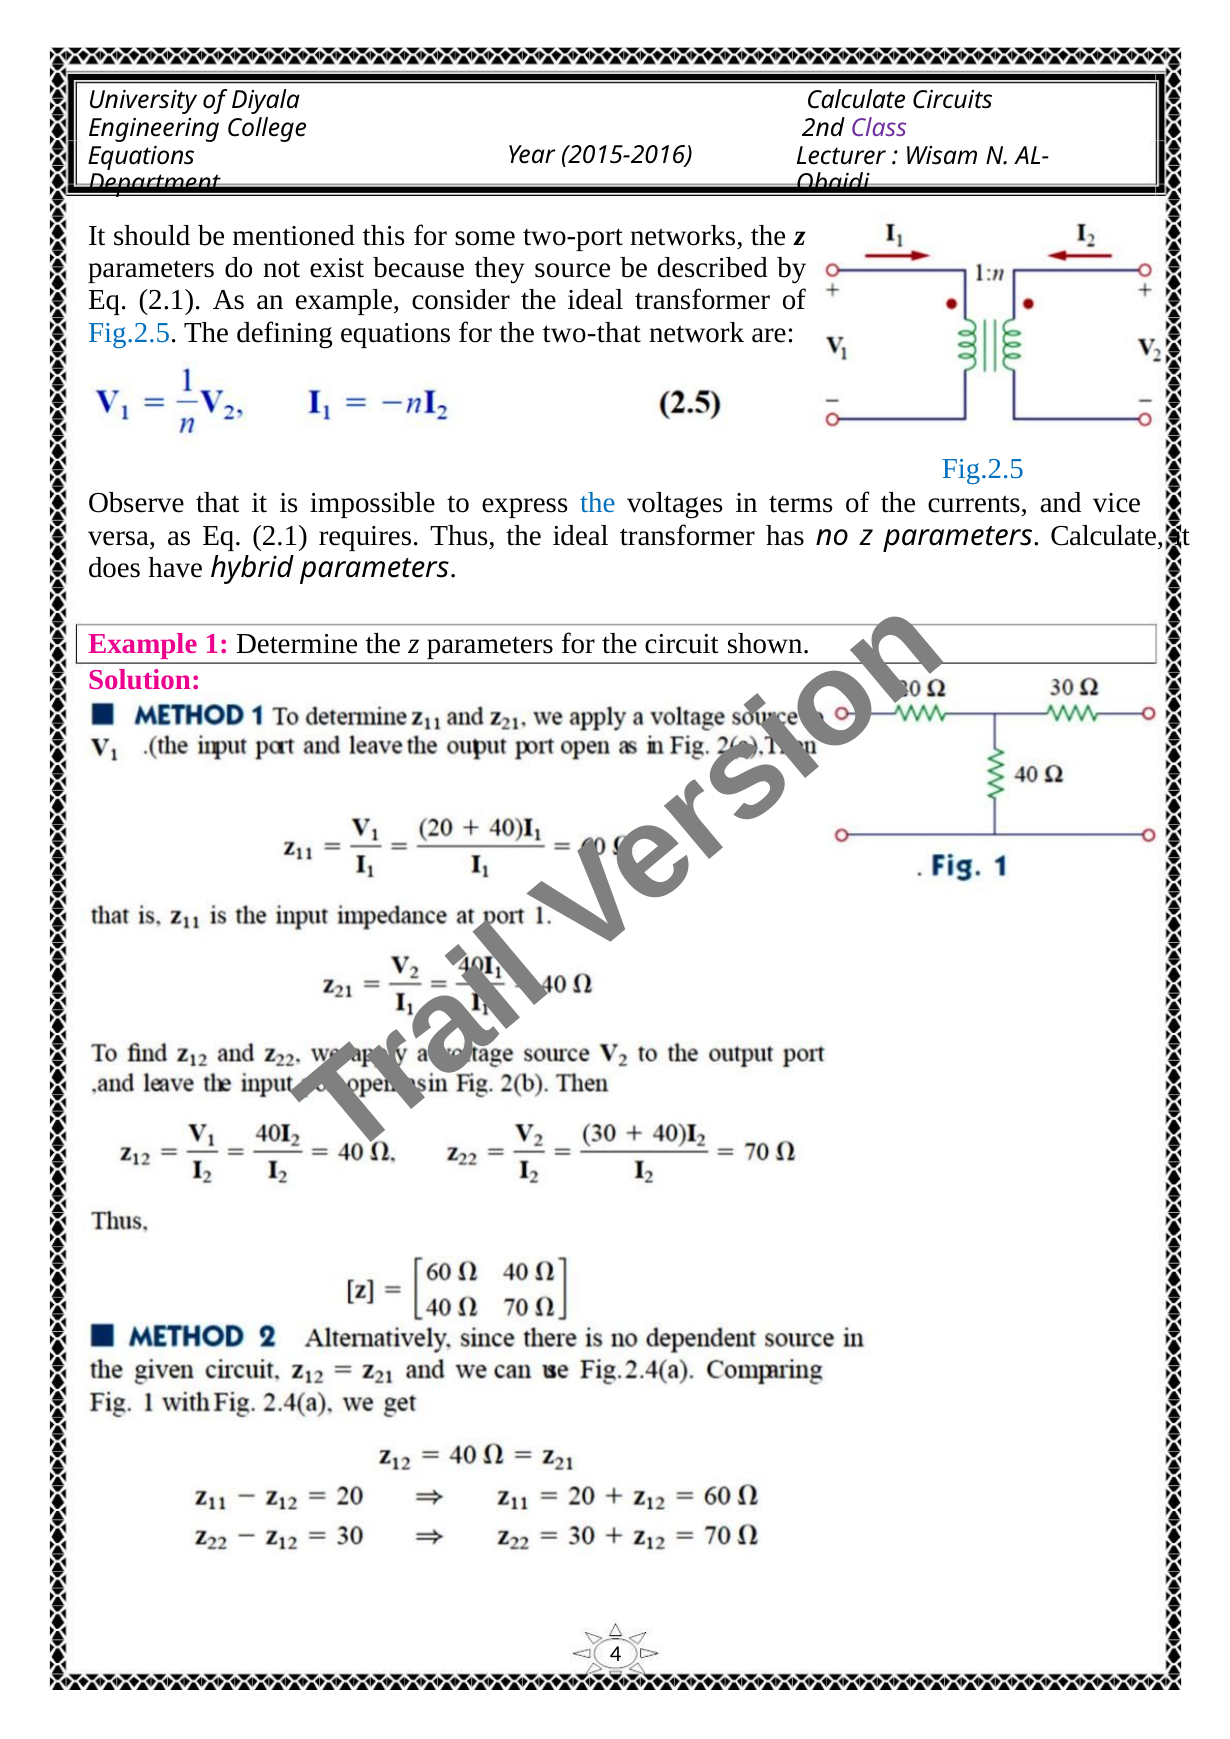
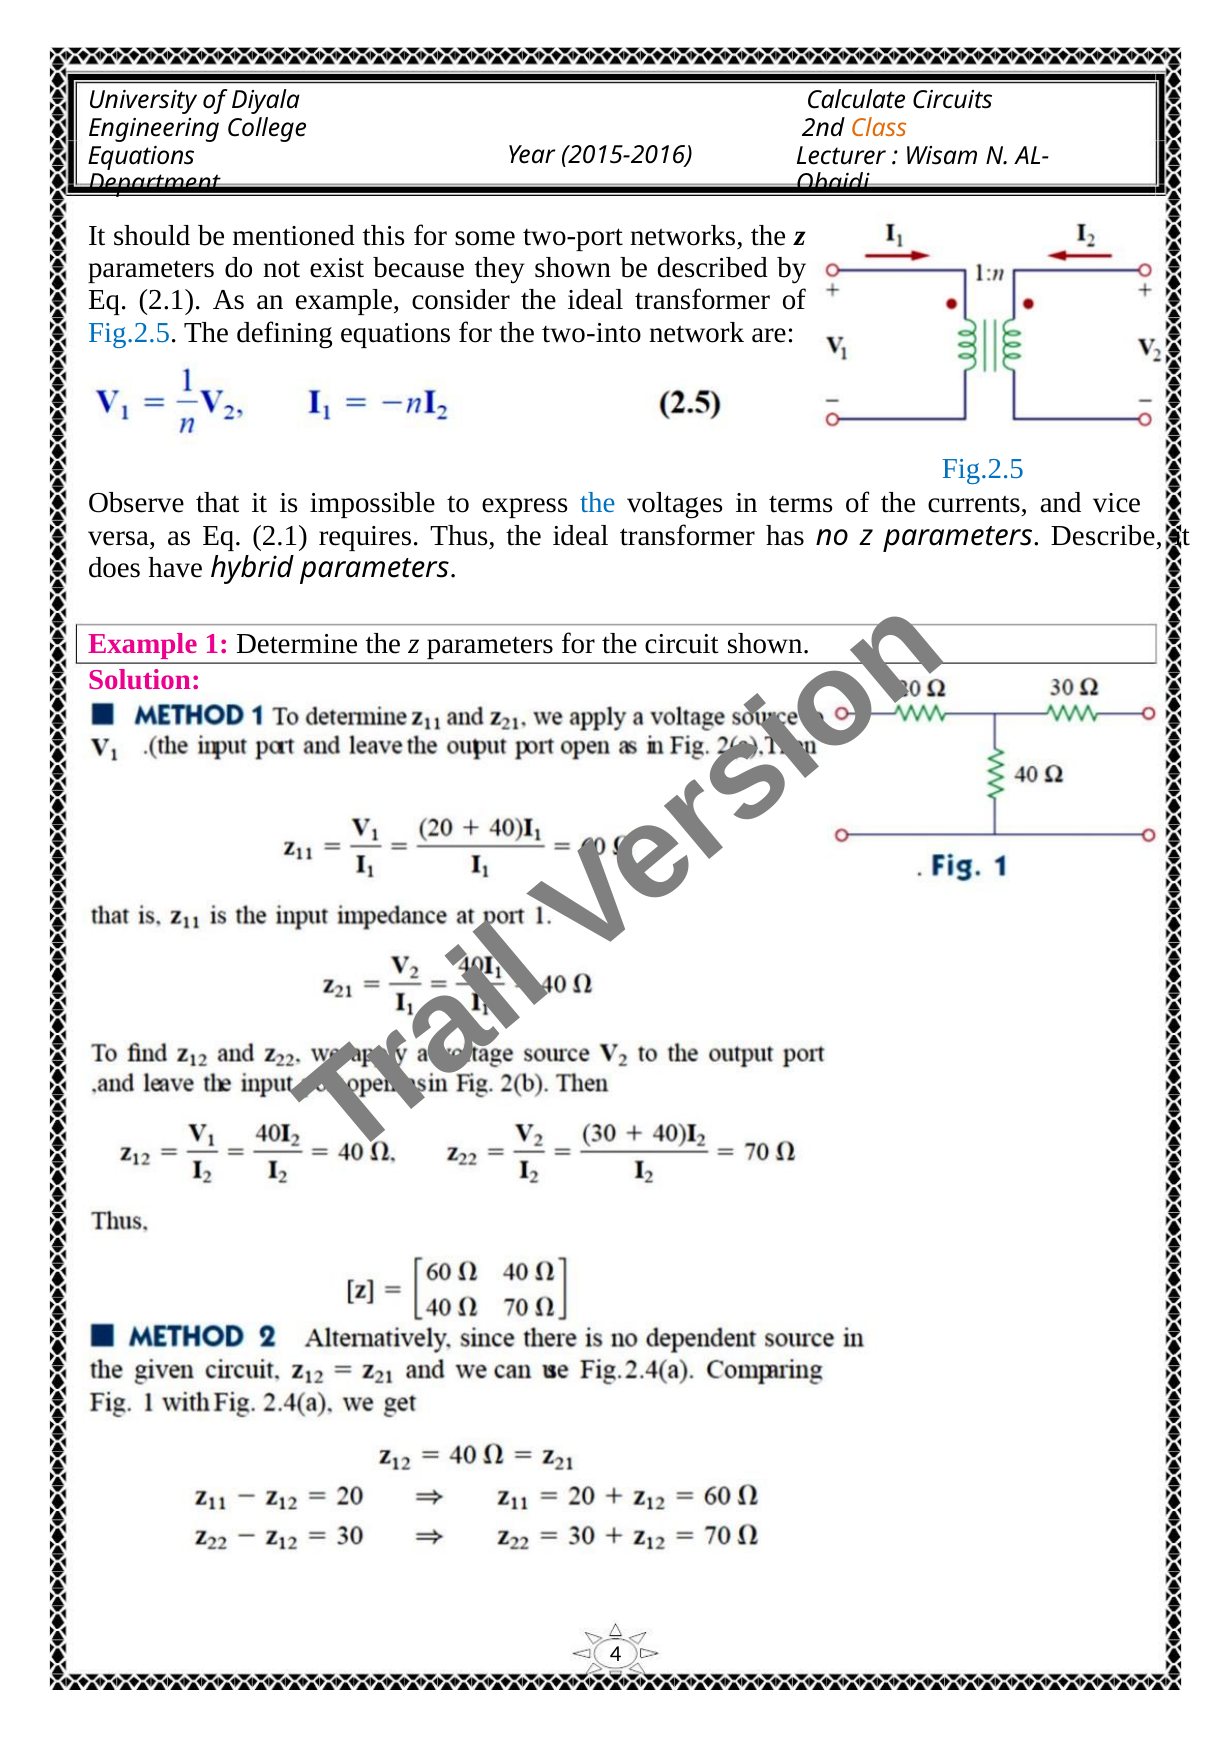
Class colour: purple -> orange
they source: source -> shown
two-that: two-that -> two-into
Calculate at (1107, 536): Calculate -> Describe
